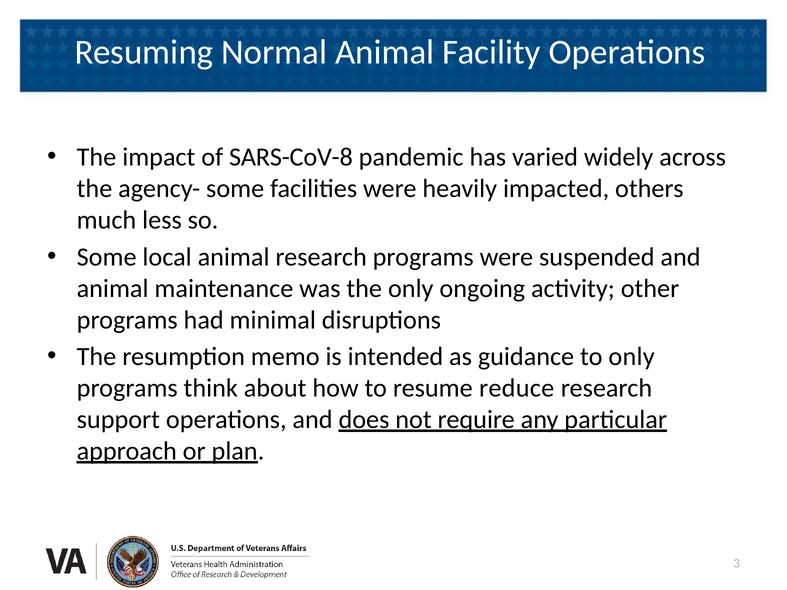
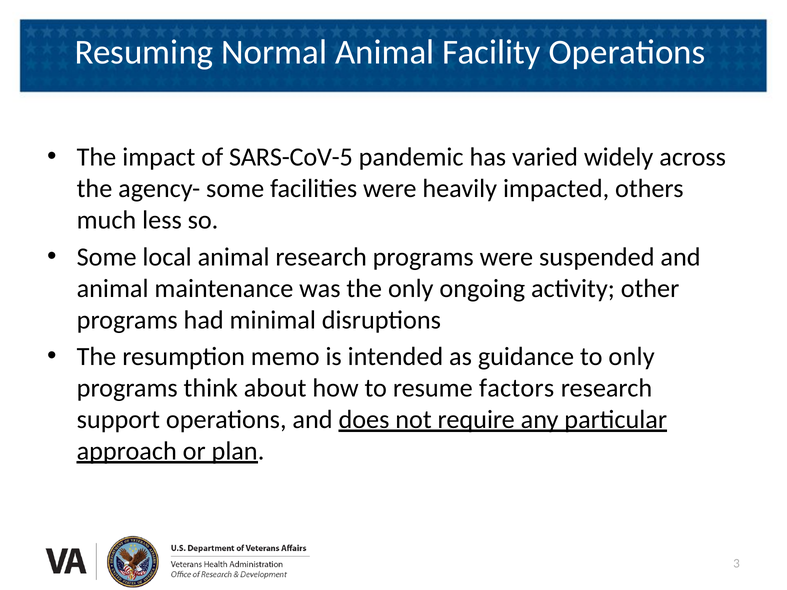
SARS-CoV-8: SARS-CoV-8 -> SARS-CoV-5
reduce: reduce -> factors
